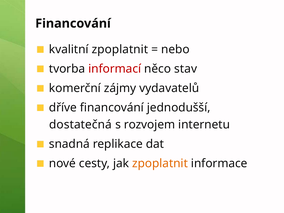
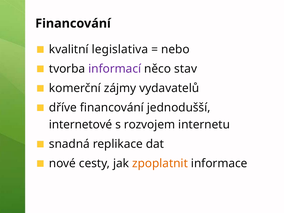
kvalitní zpoplatnit: zpoplatnit -> legislativa
informací colour: red -> purple
dostatečná: dostatečná -> internetové
